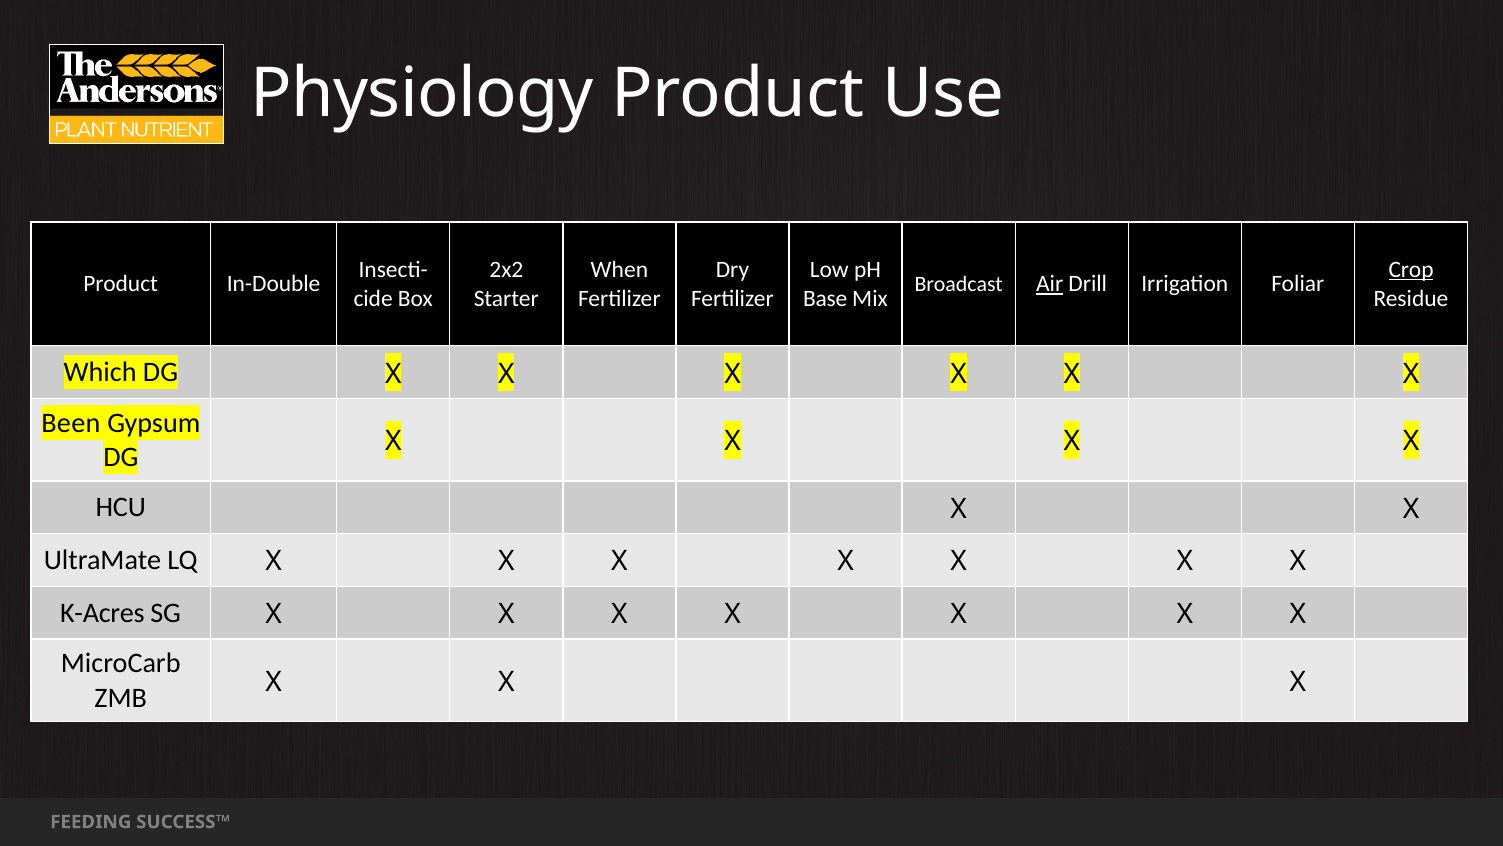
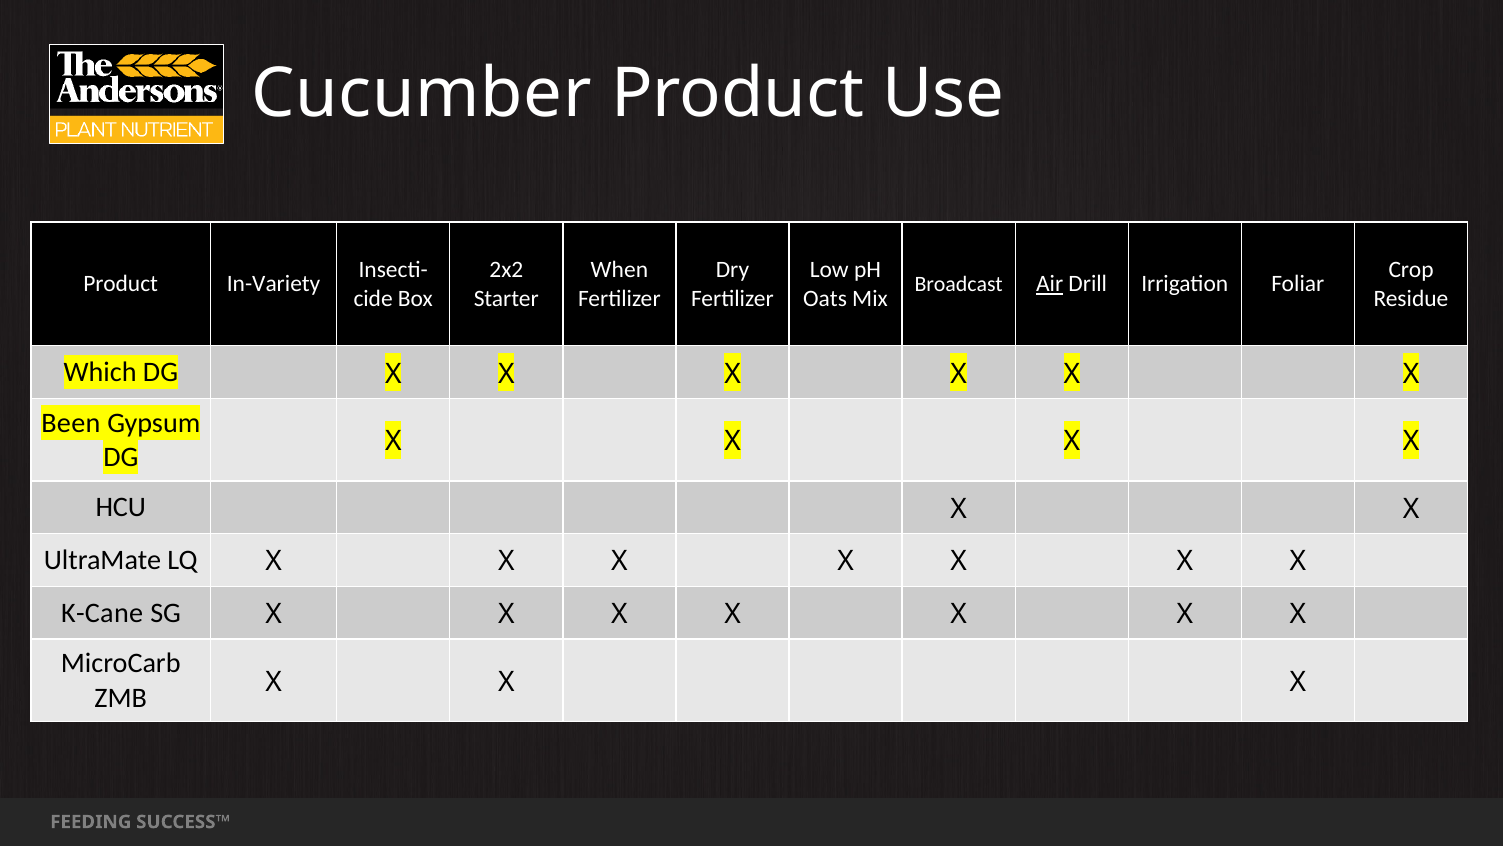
Physiology: Physiology -> Cucumber
Crop underline: present -> none
In-Double: In-Double -> In-Variety
Base: Base -> Oats
K-Acres: K-Acres -> K-Cane
